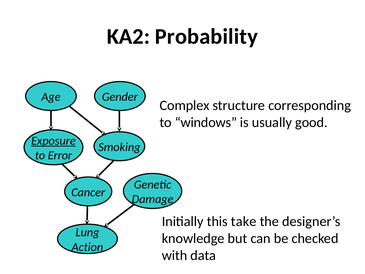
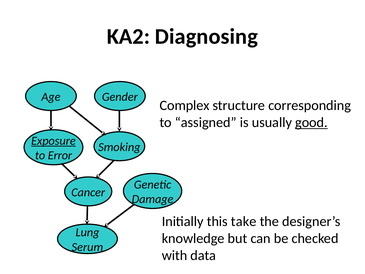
Probability: Probability -> Diagnosing
windows: windows -> assigned
good underline: none -> present
Action: Action -> Serum
